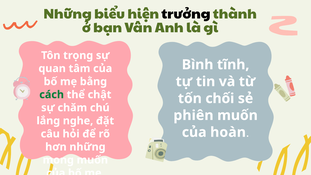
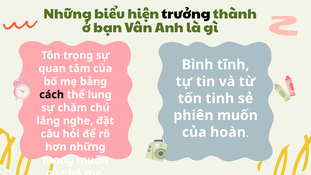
cách colour: green -> black
chật: chật -> lung
chối: chối -> tinh
